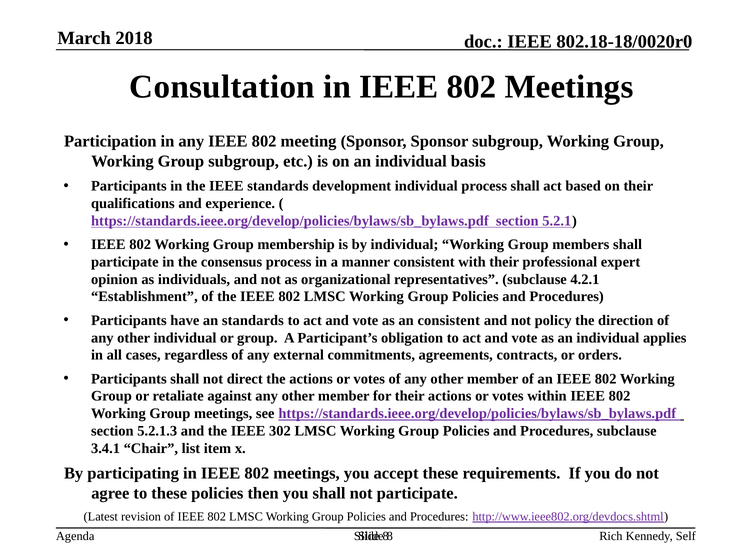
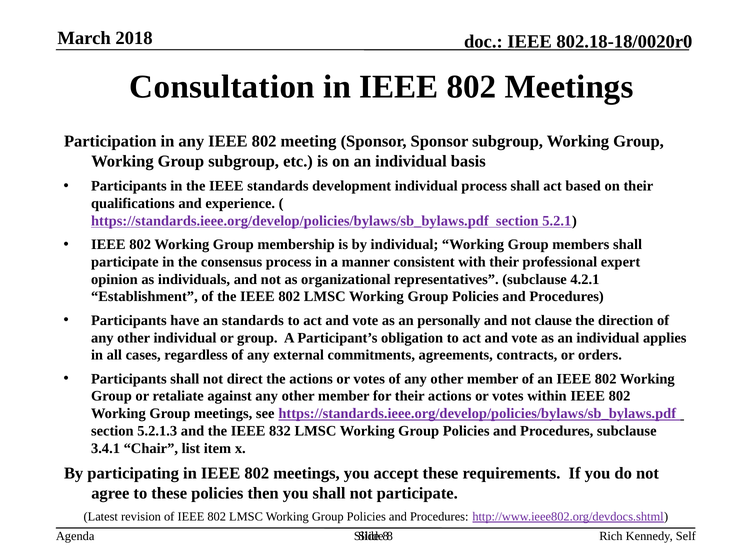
an consistent: consistent -> personally
policy: policy -> clause
302: 302 -> 832
